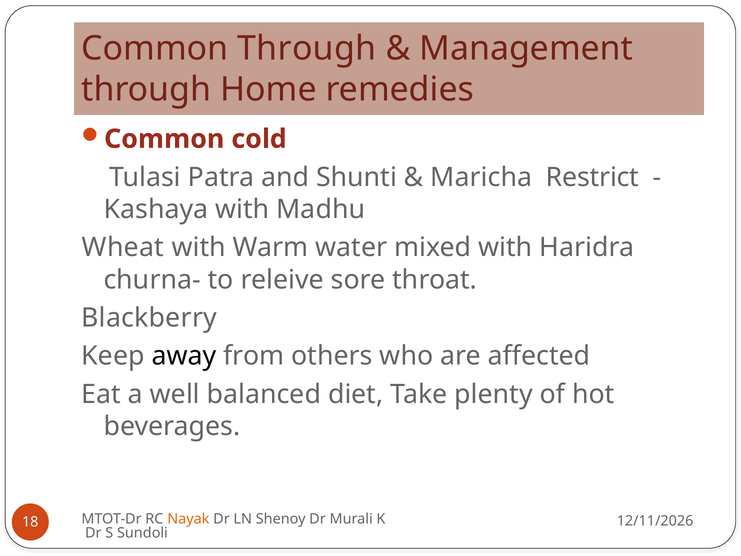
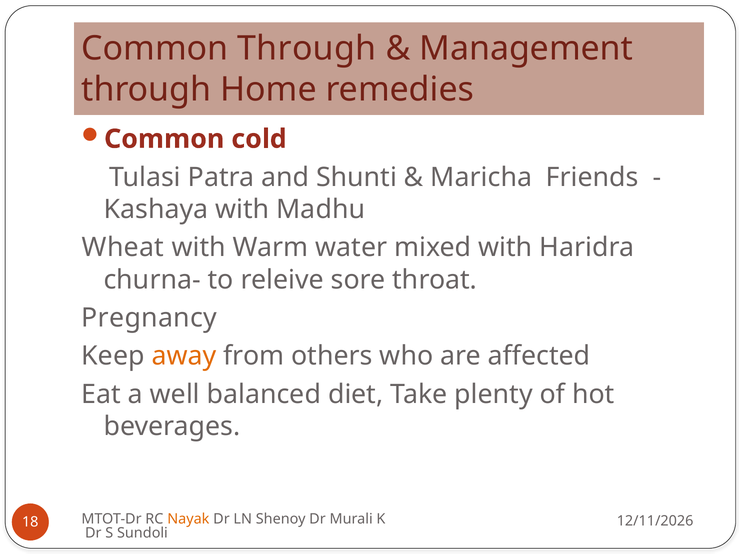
Restrict: Restrict -> Friends
Blackberry: Blackberry -> Pregnancy
away colour: black -> orange
